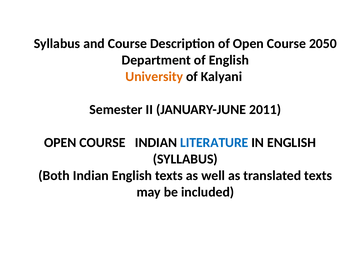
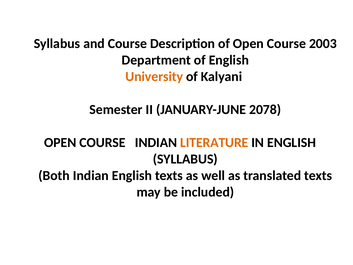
2050: 2050 -> 2003
2011: 2011 -> 2078
LITERATURE colour: blue -> orange
